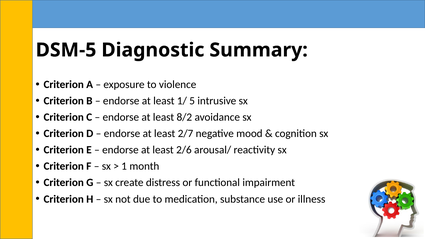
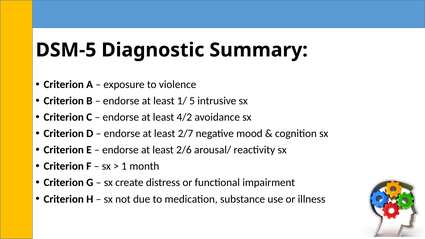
8/2: 8/2 -> 4/2
